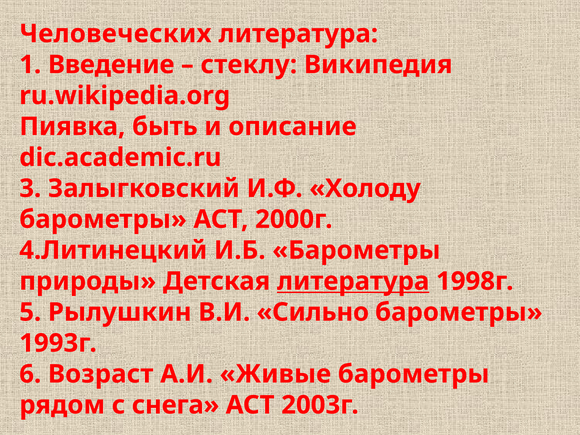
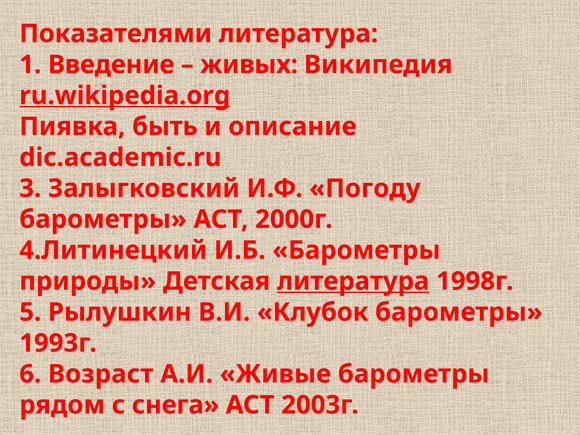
Человеческих: Человеческих -> Показателями
стеклу: стеклу -> живых
ru.wikipedia.org underline: none -> present
Холоду: Холоду -> Погоду
Сильно: Сильно -> Клубок
